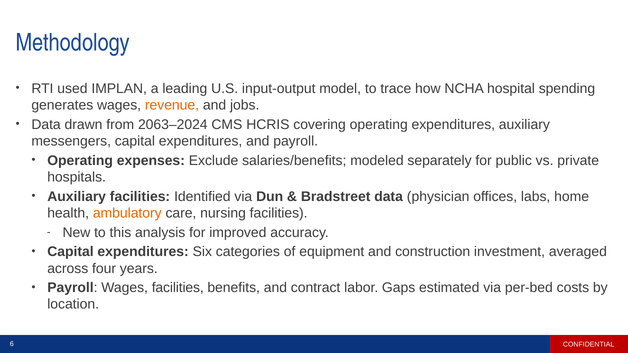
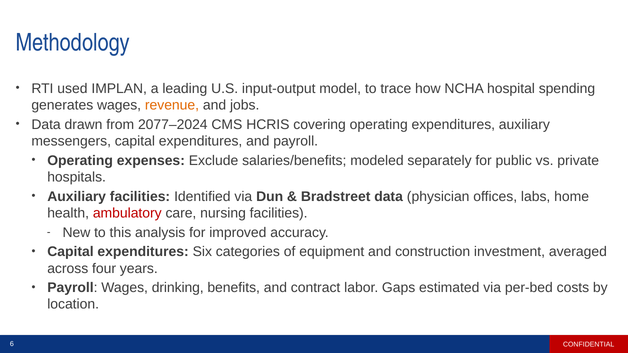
2063–2024: 2063–2024 -> 2077–2024
ambulatory colour: orange -> red
Wages facilities: facilities -> drinking
